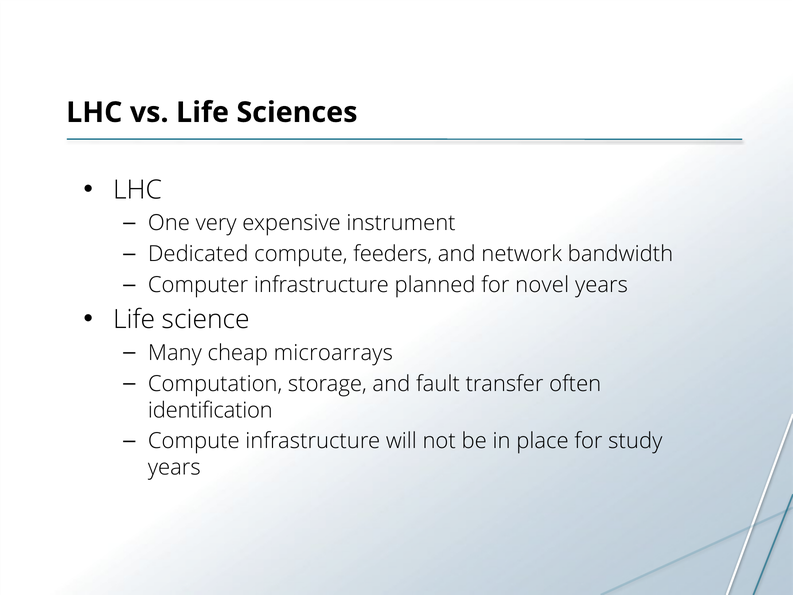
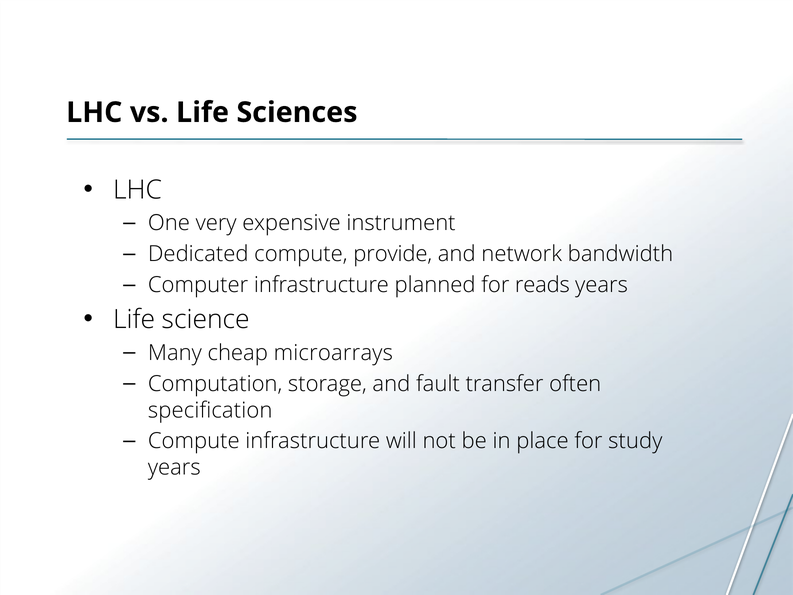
feeders: feeders -> provide
novel: novel -> reads
identification: identification -> specification
